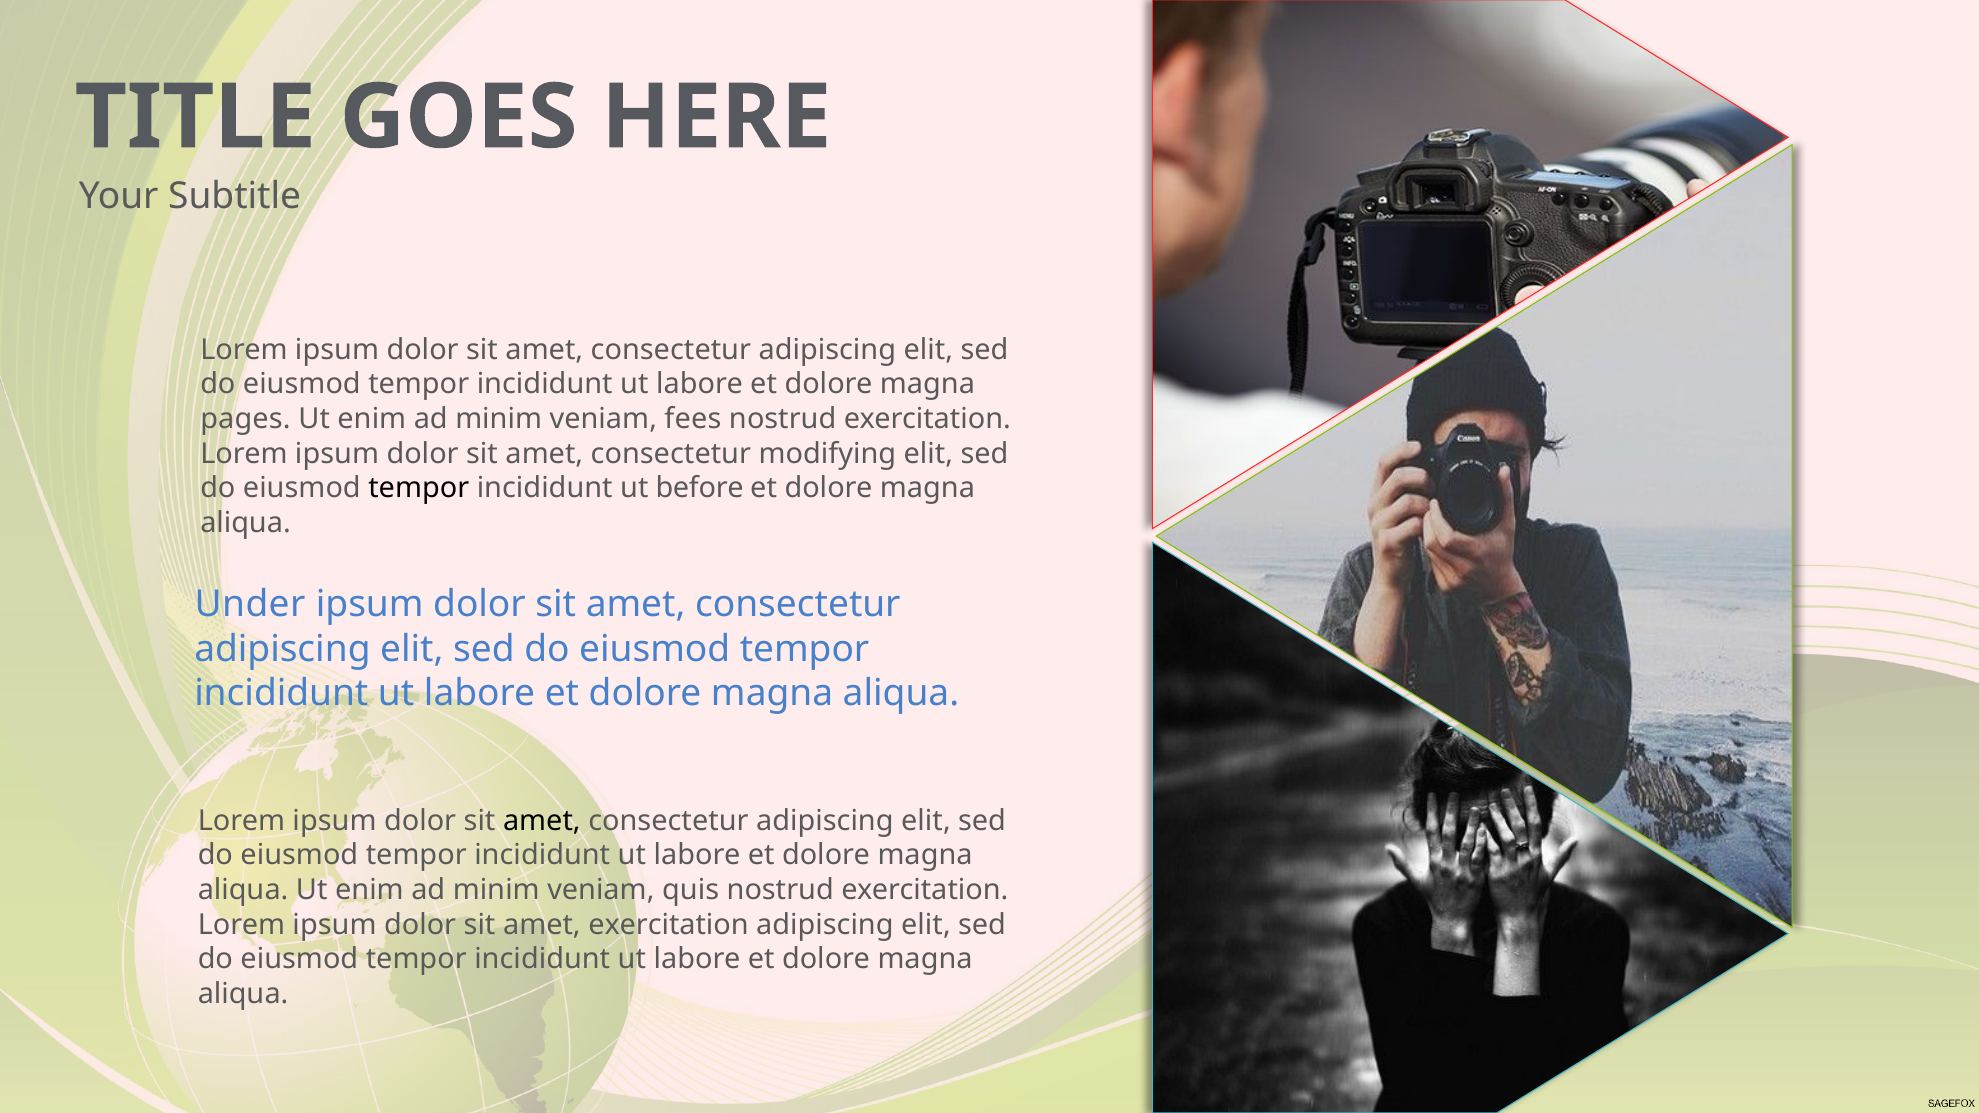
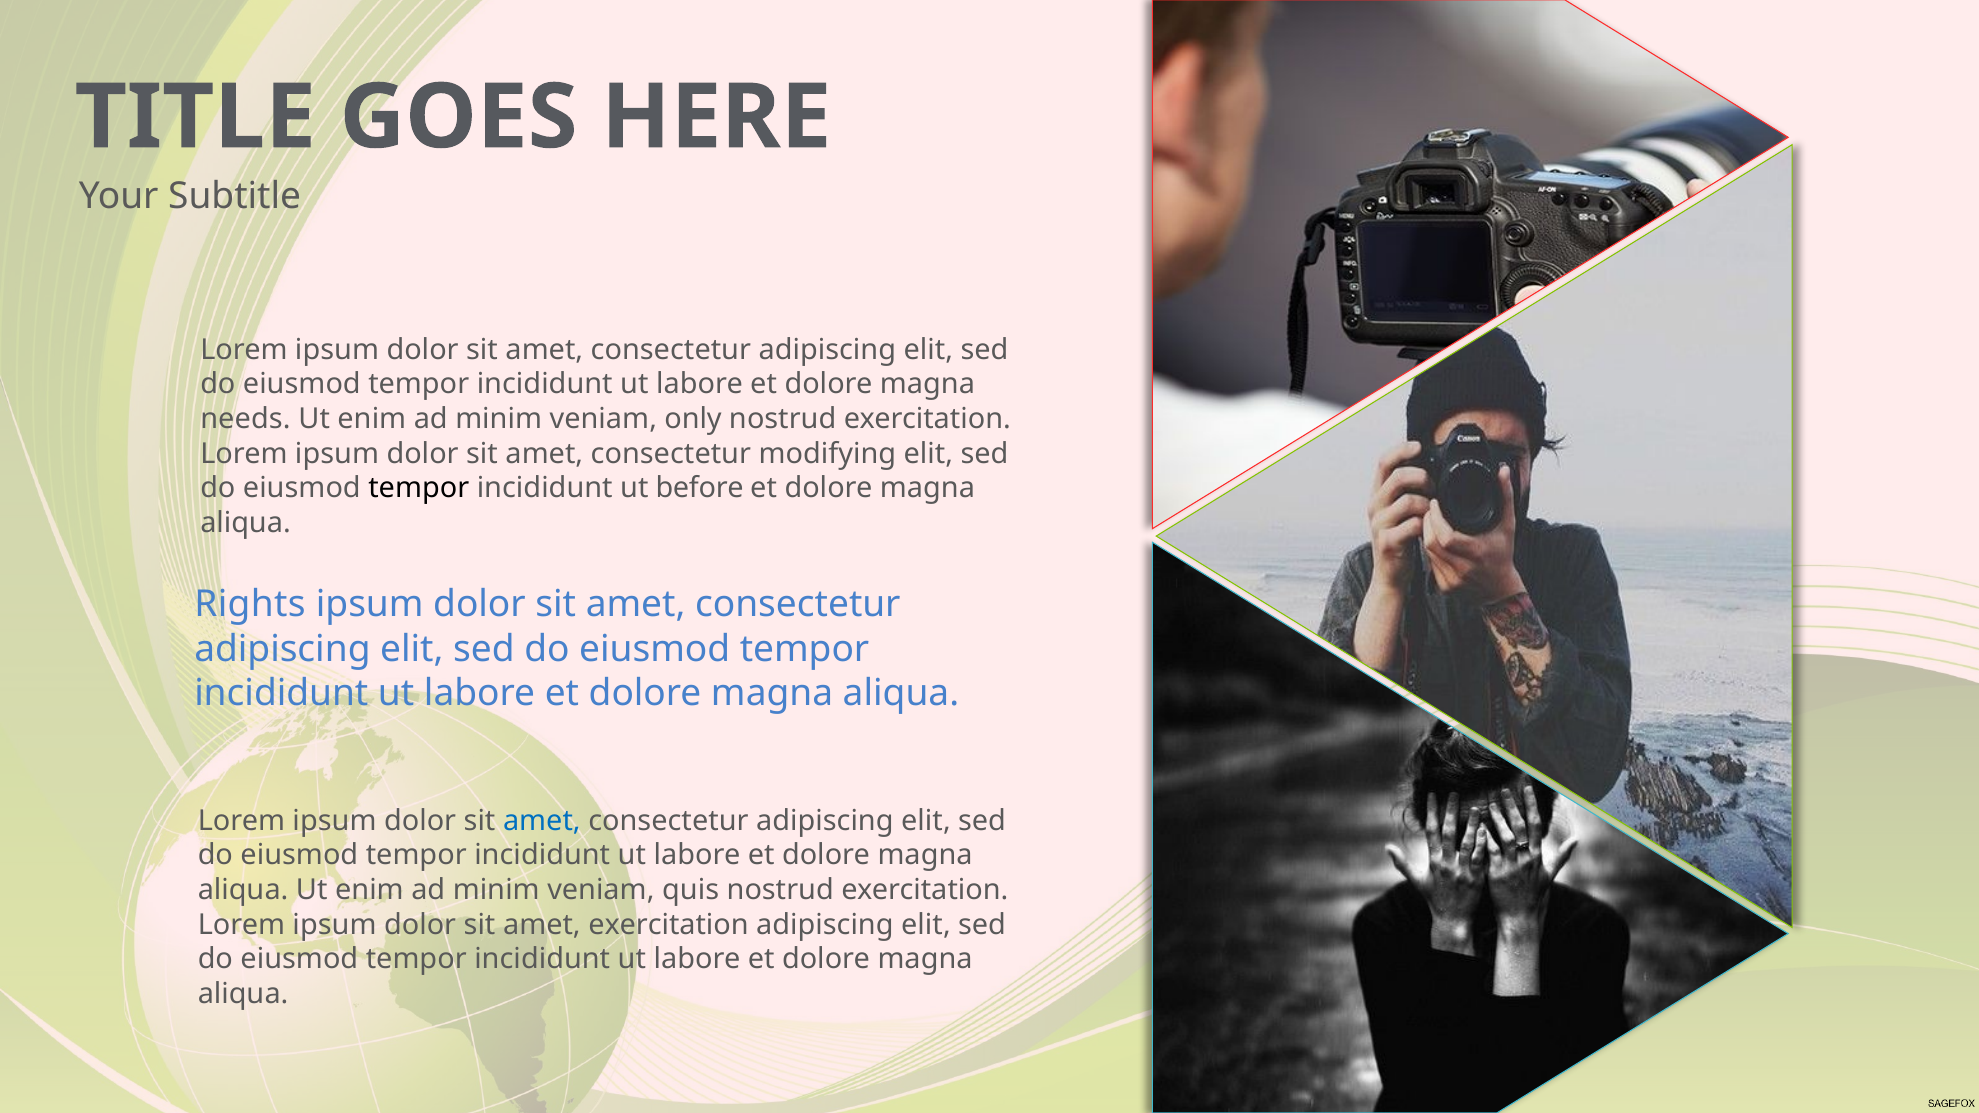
pages: pages -> needs
fees: fees -> only
Under: Under -> Rights
amet at (542, 821) colour: black -> blue
